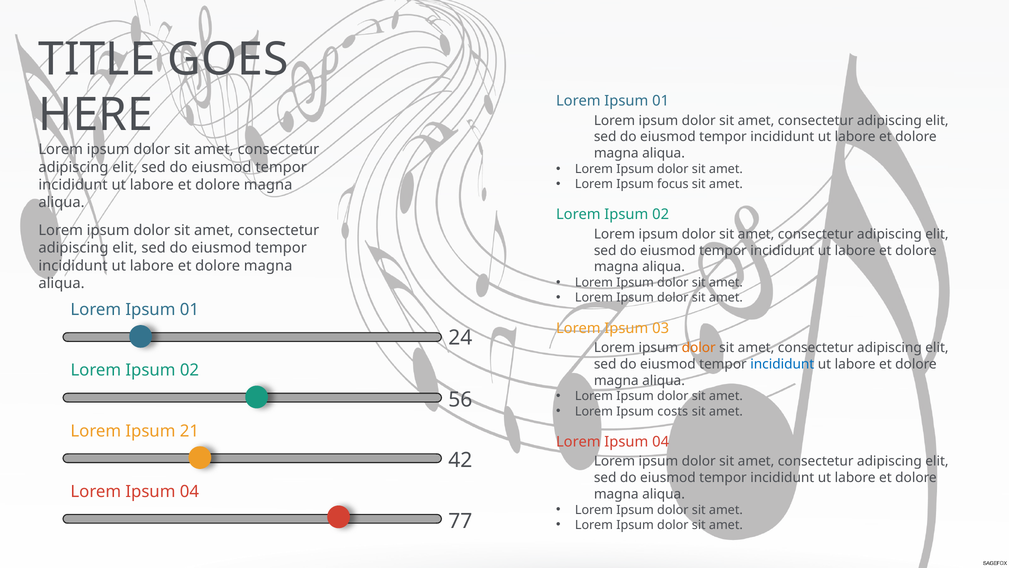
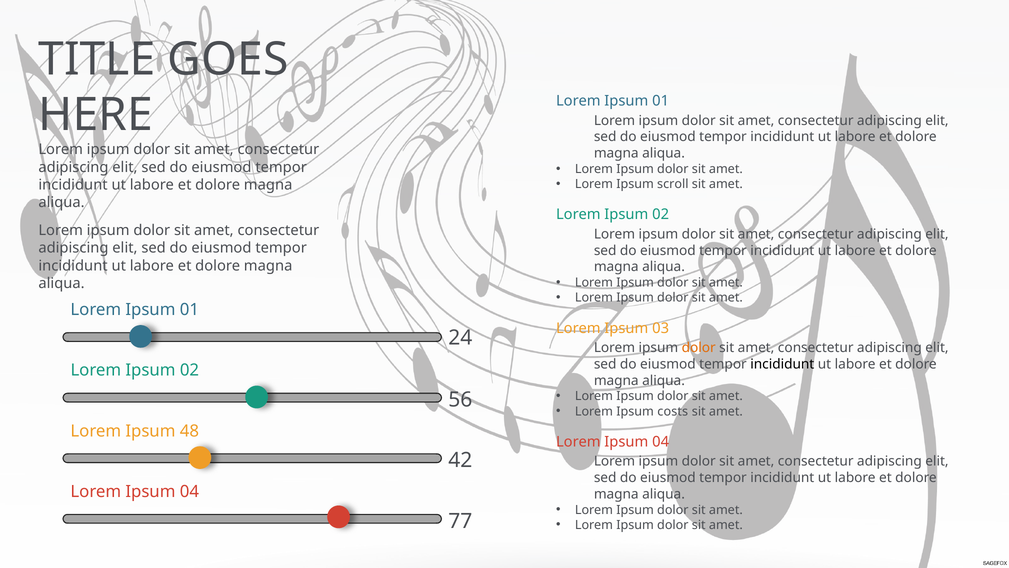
focus: focus -> scroll
incididunt at (782, 364) colour: blue -> black
21: 21 -> 48
